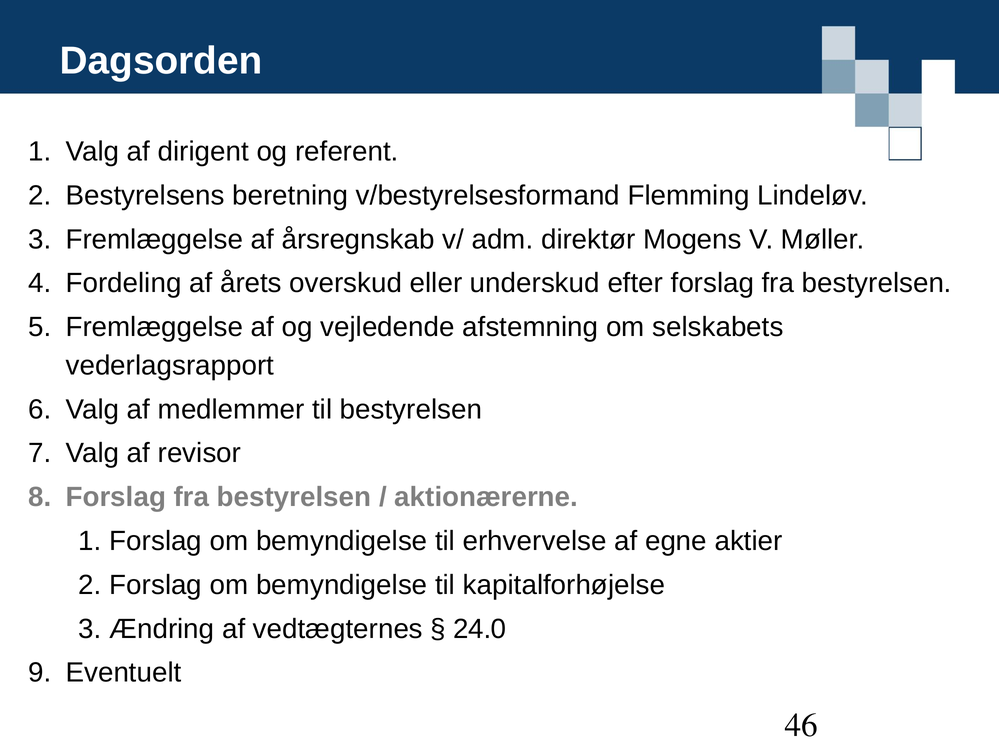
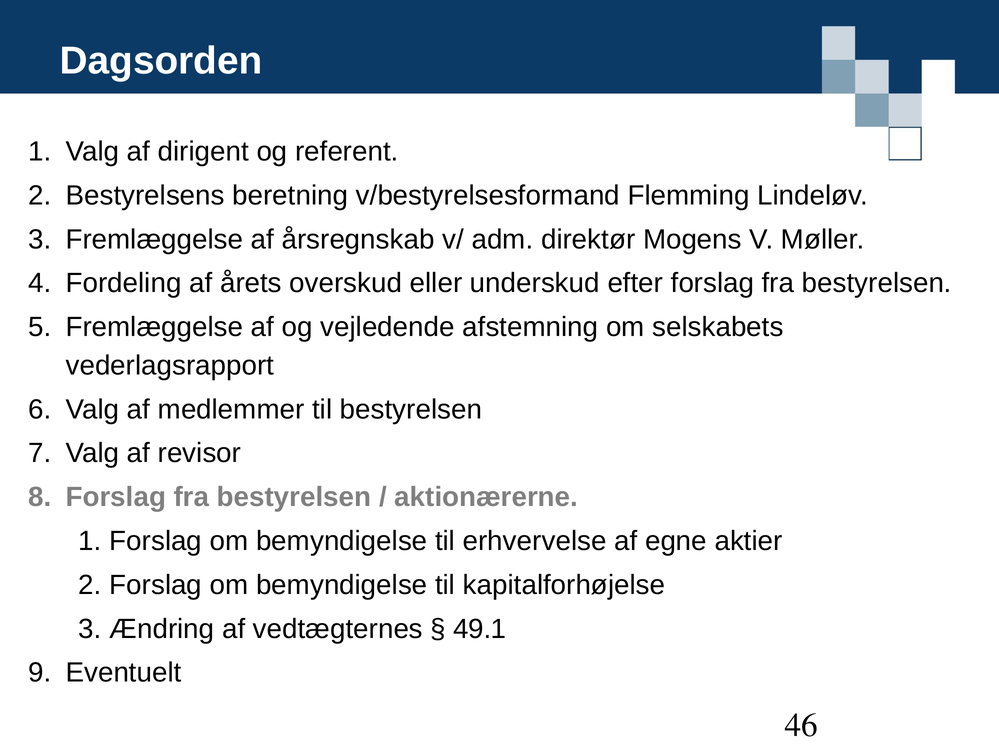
24.0: 24.0 -> 49.1
